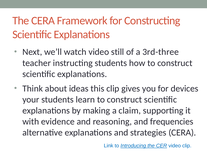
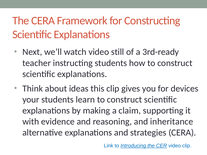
3rd-three: 3rd-three -> 3rd-ready
frequencies: frequencies -> inheritance
